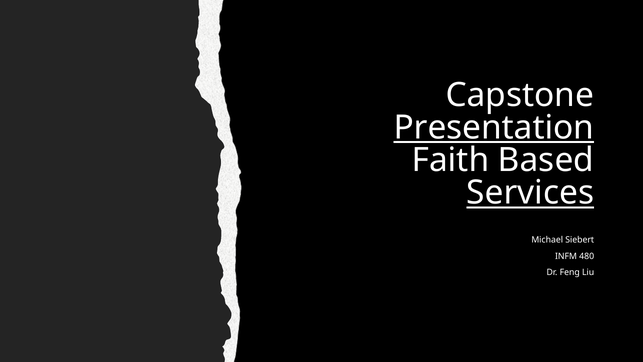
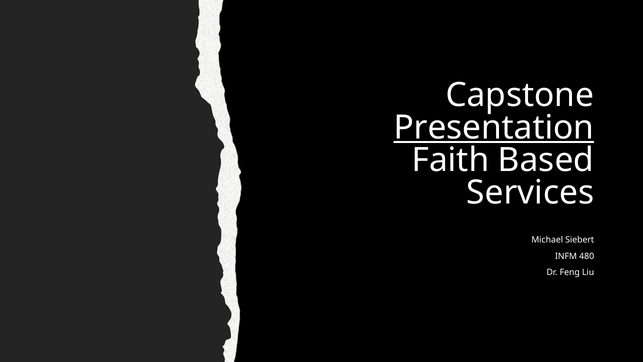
Services underline: present -> none
